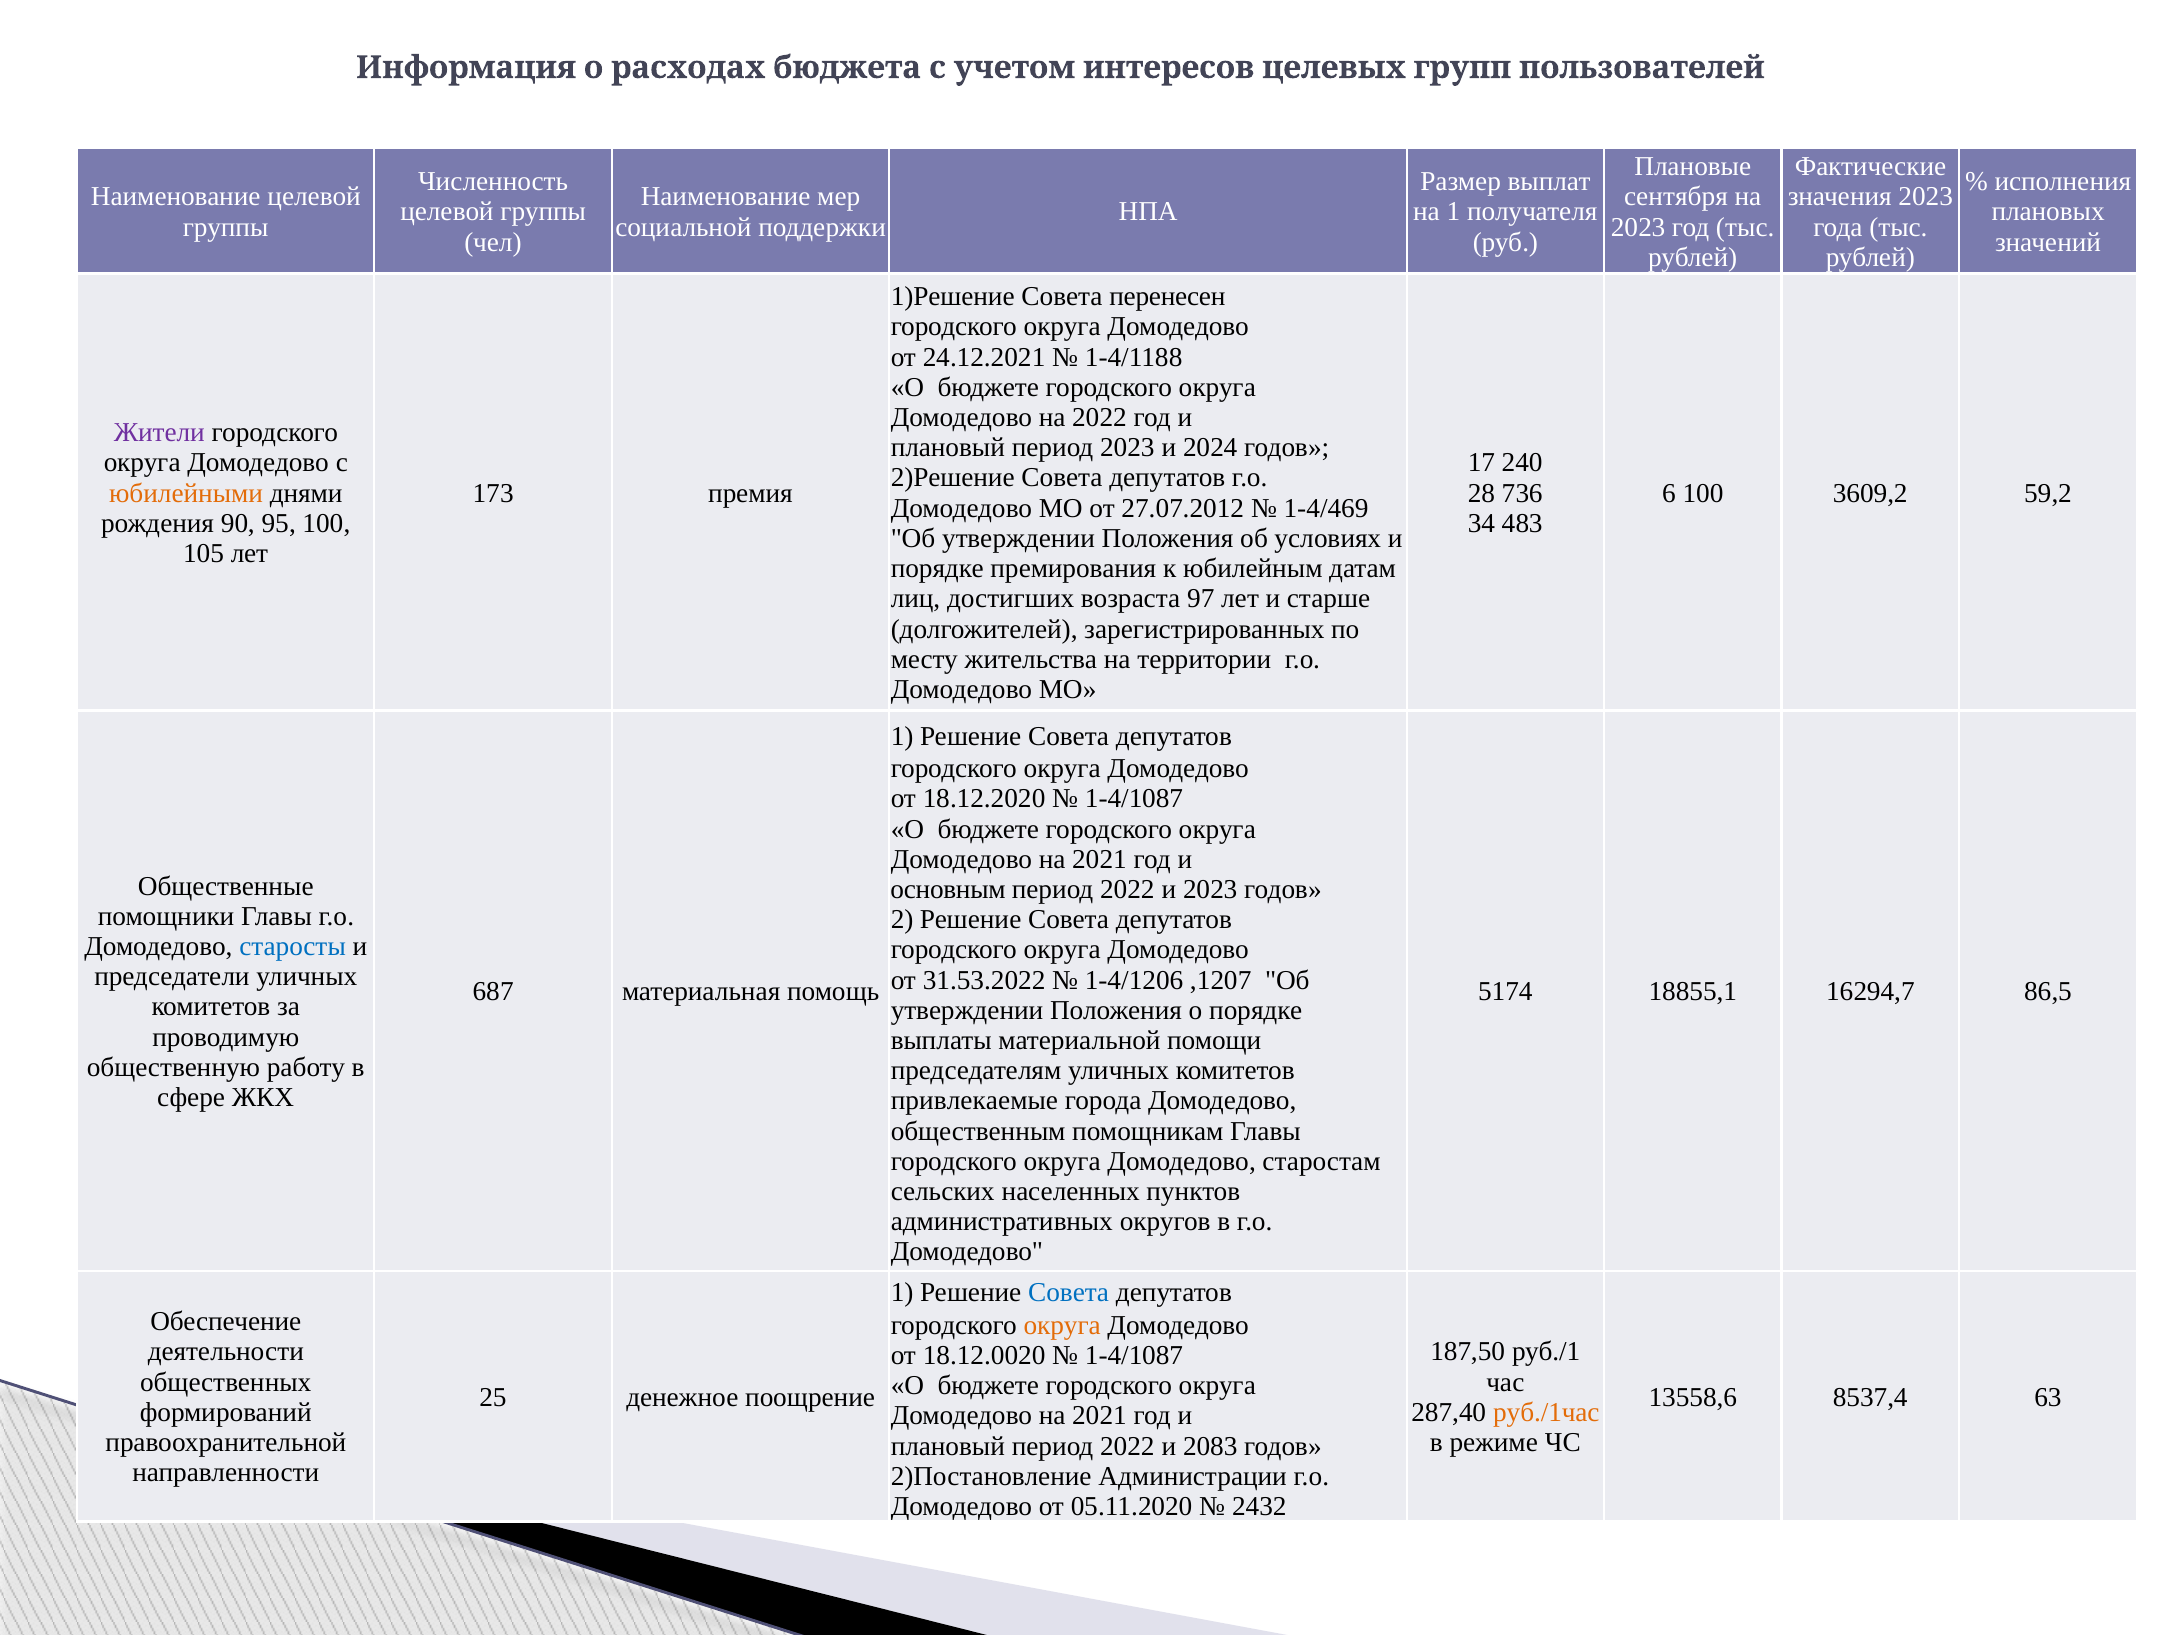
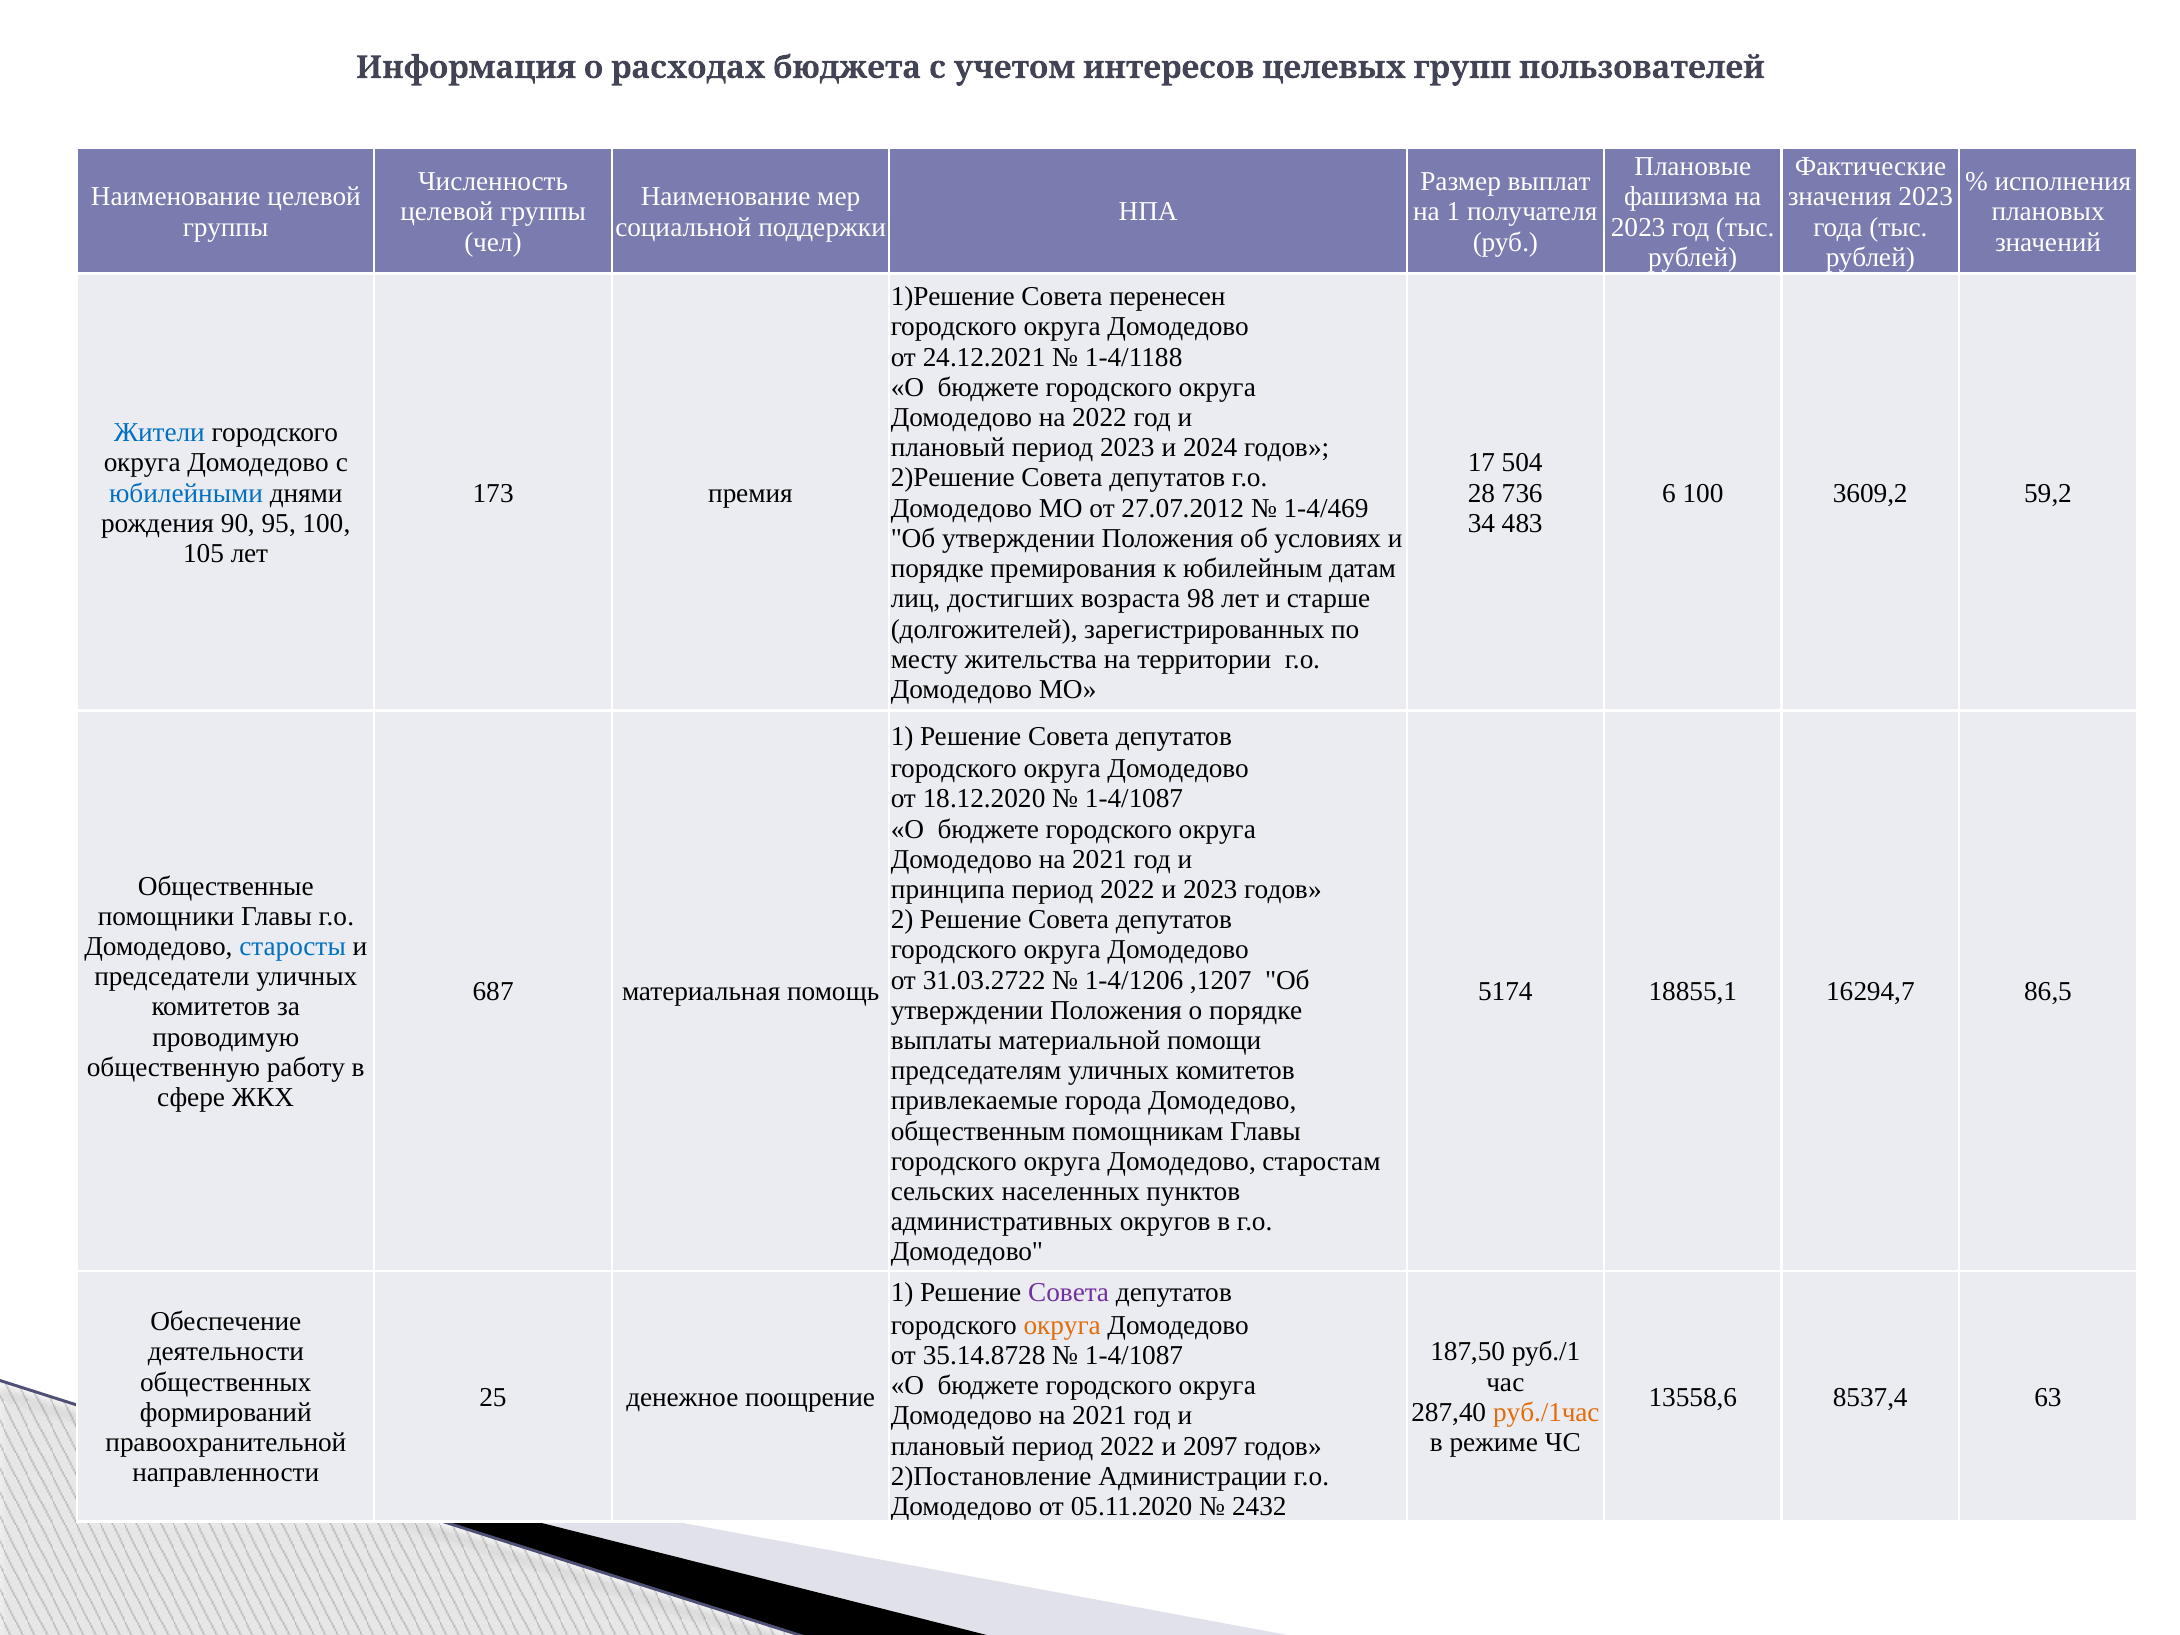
сентября: сентября -> фашизма
Жители colour: purple -> blue
240: 240 -> 504
юбилейными colour: orange -> blue
97: 97 -> 98
основным: основным -> принципа
31.53.2022: 31.53.2022 -> 31.03.2722
Совета at (1069, 1293) colour: blue -> purple
18.12.0020: 18.12.0020 -> 35.14.8728
2083: 2083 -> 2097
